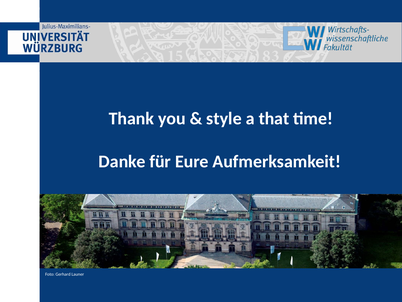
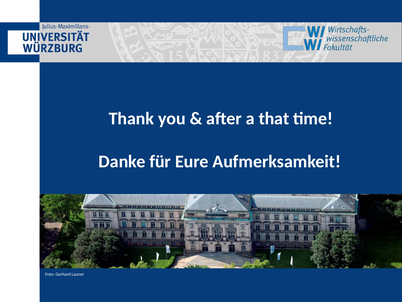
style: style -> after
